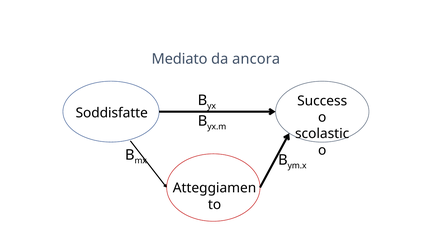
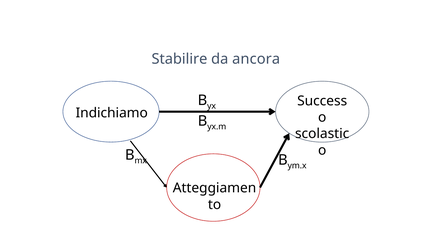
Mediato: Mediato -> Stabilire
Soddisfatte: Soddisfatte -> Indichiamo
